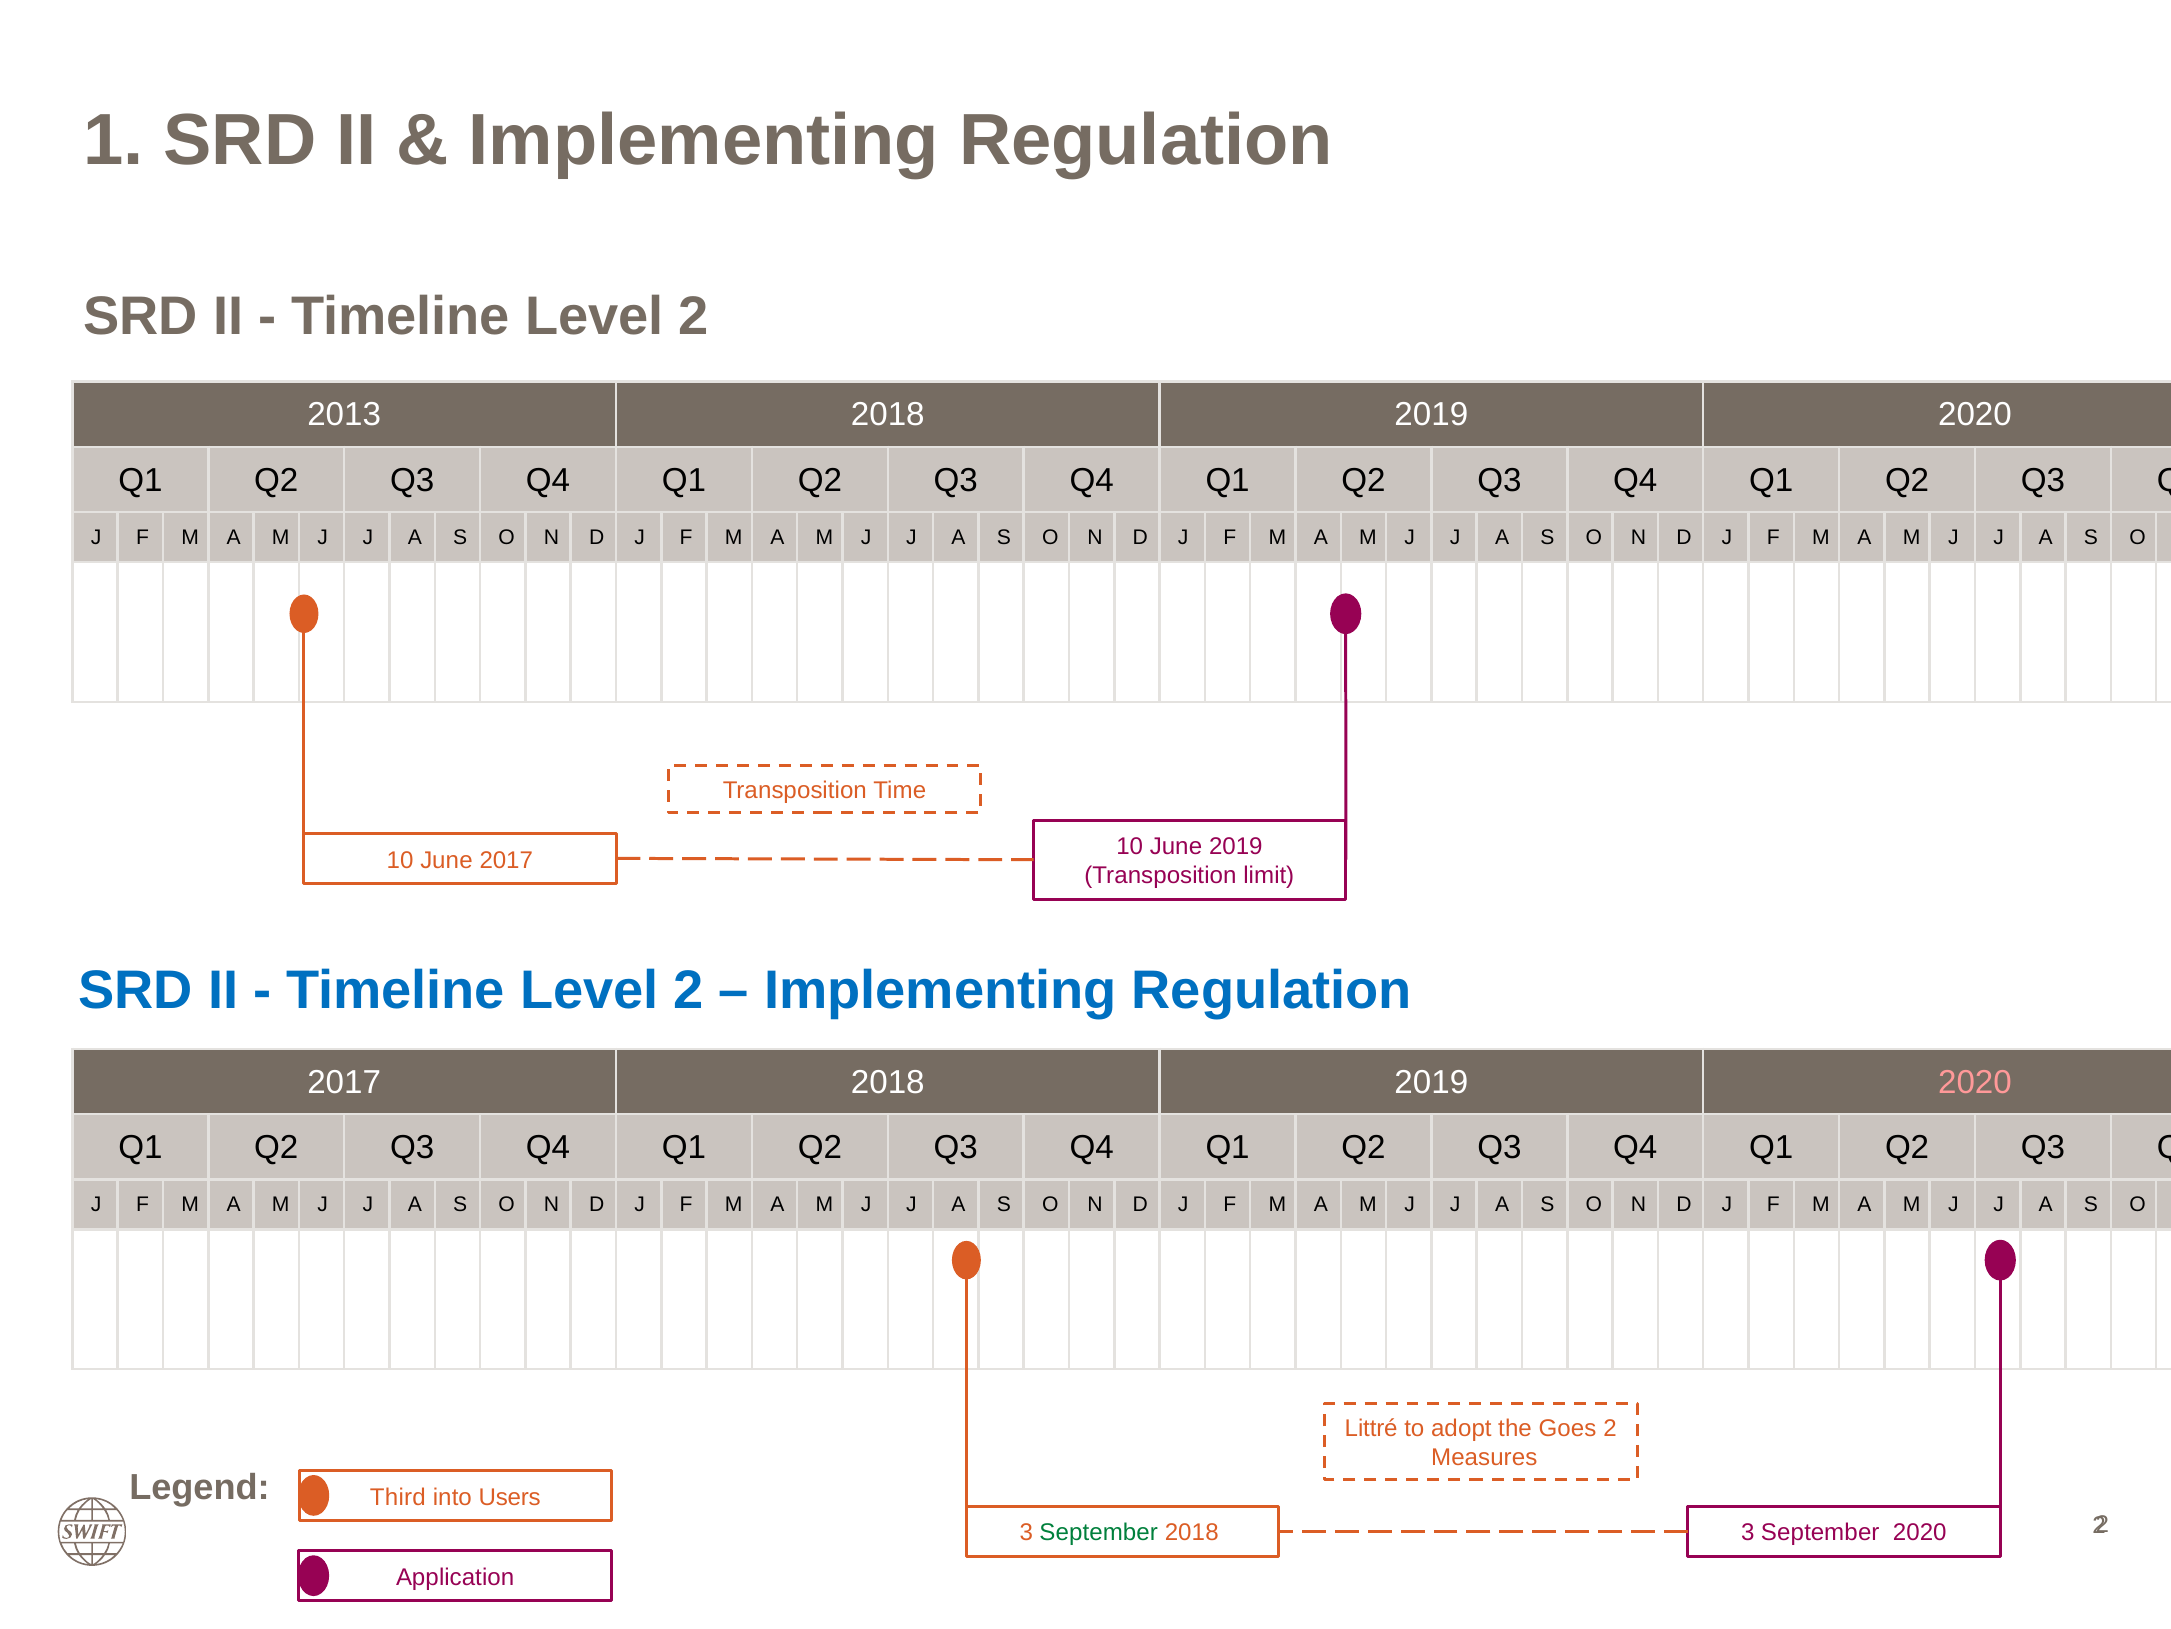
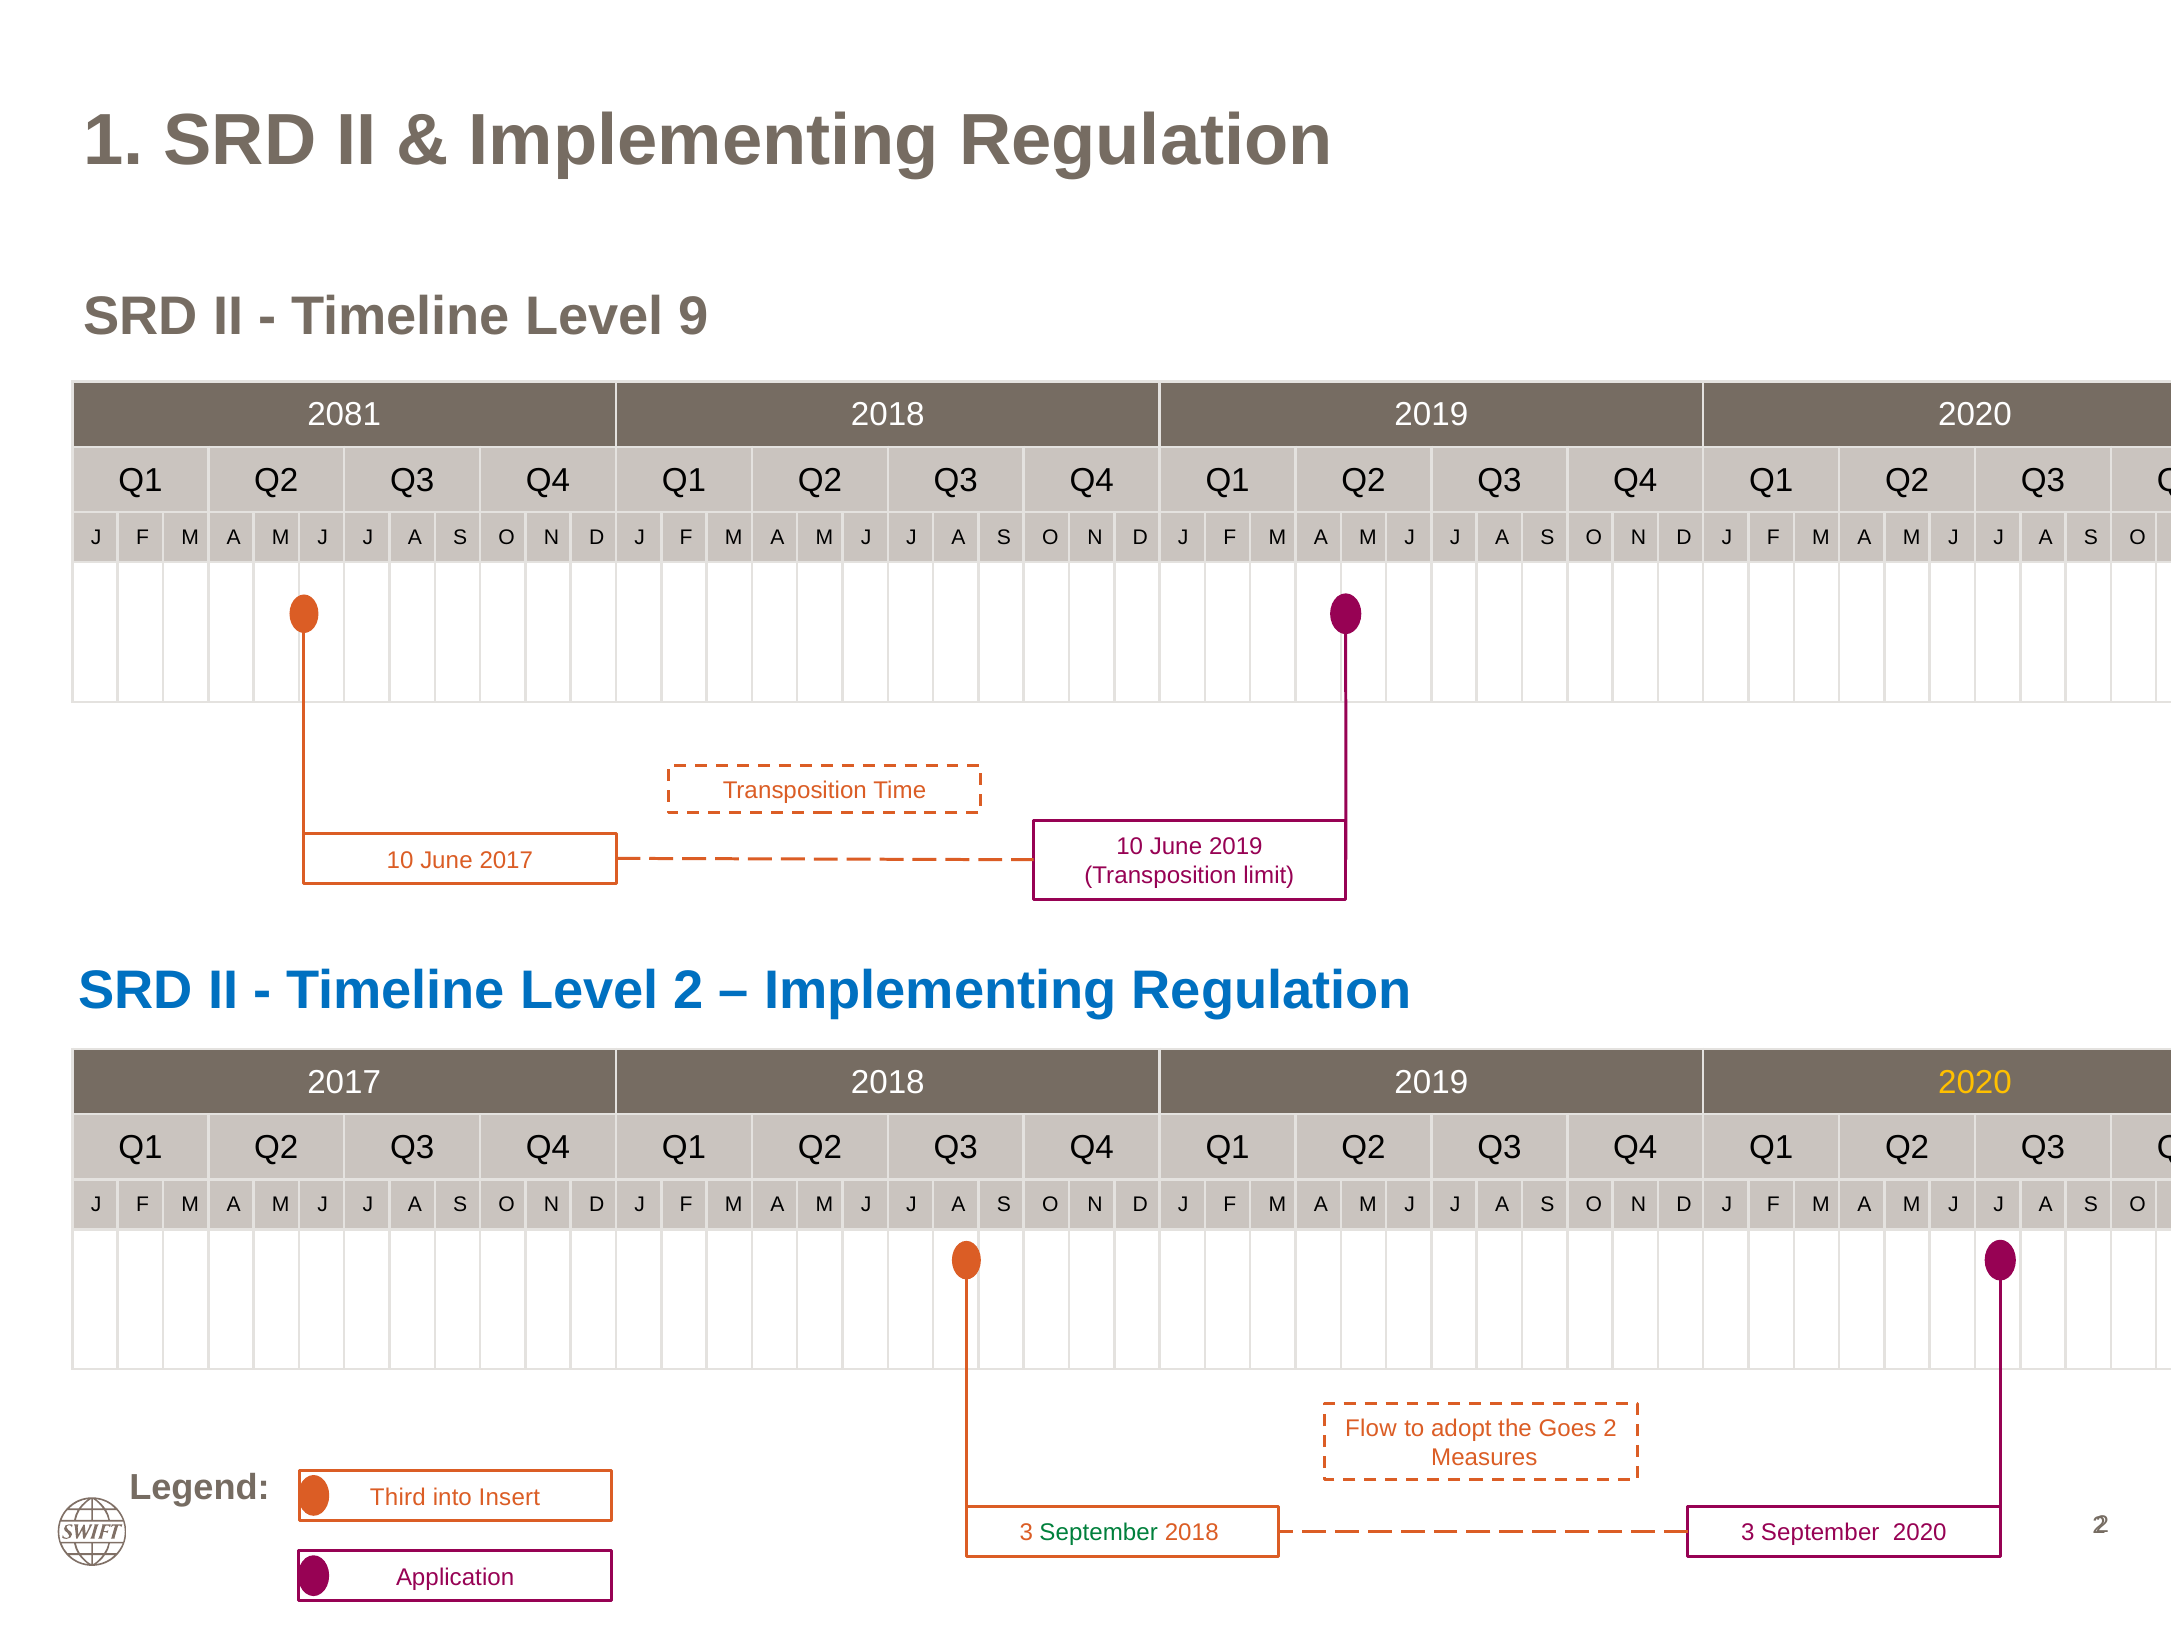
2 at (694, 316): 2 -> 9
2013: 2013 -> 2081
2020 at (1975, 1082) colour: pink -> yellow
Littré: Littré -> Flow
Users: Users -> Insert
